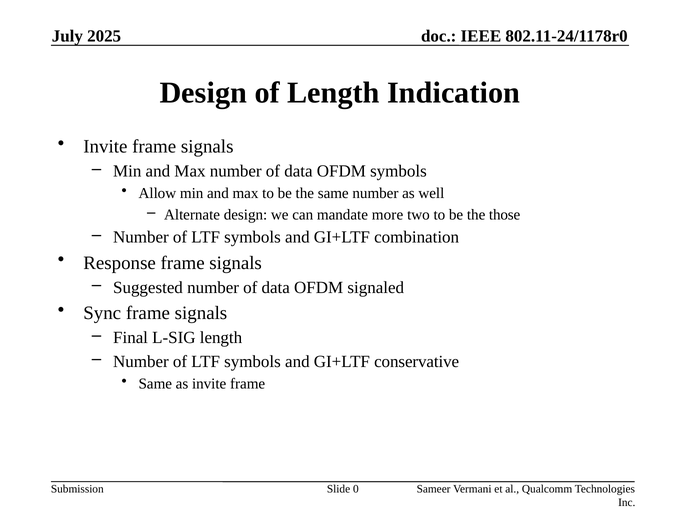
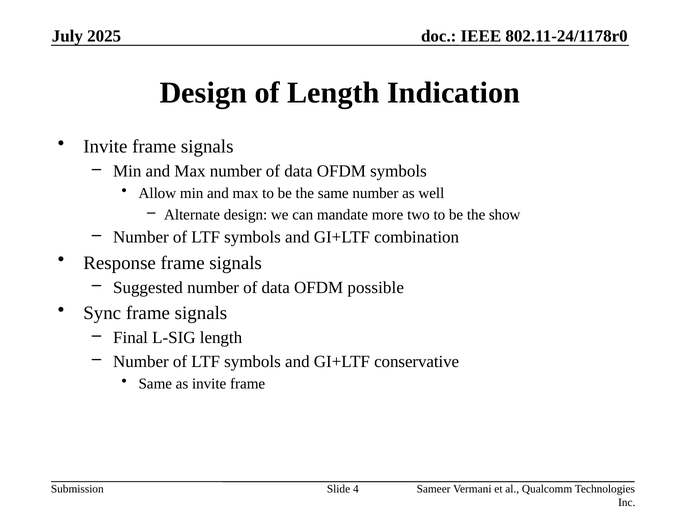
those: those -> show
signaled: signaled -> possible
0: 0 -> 4
